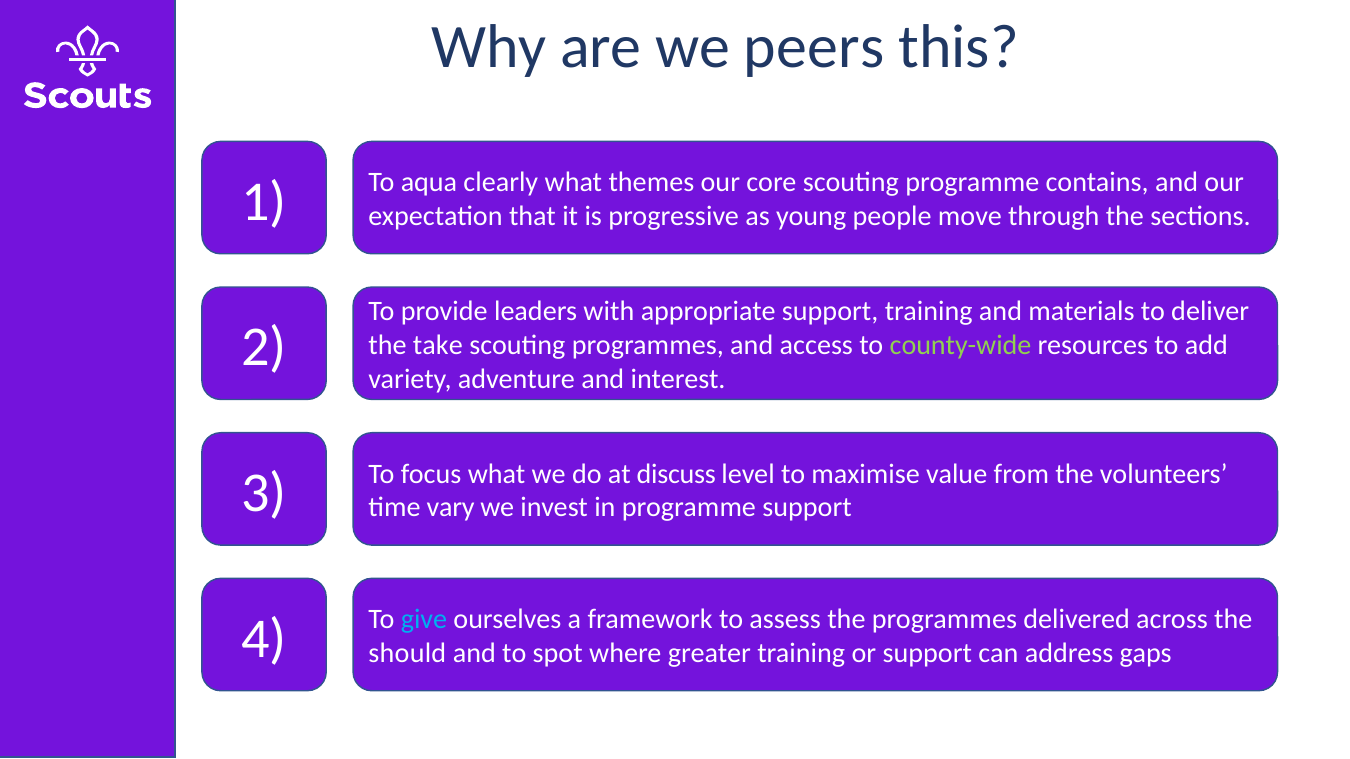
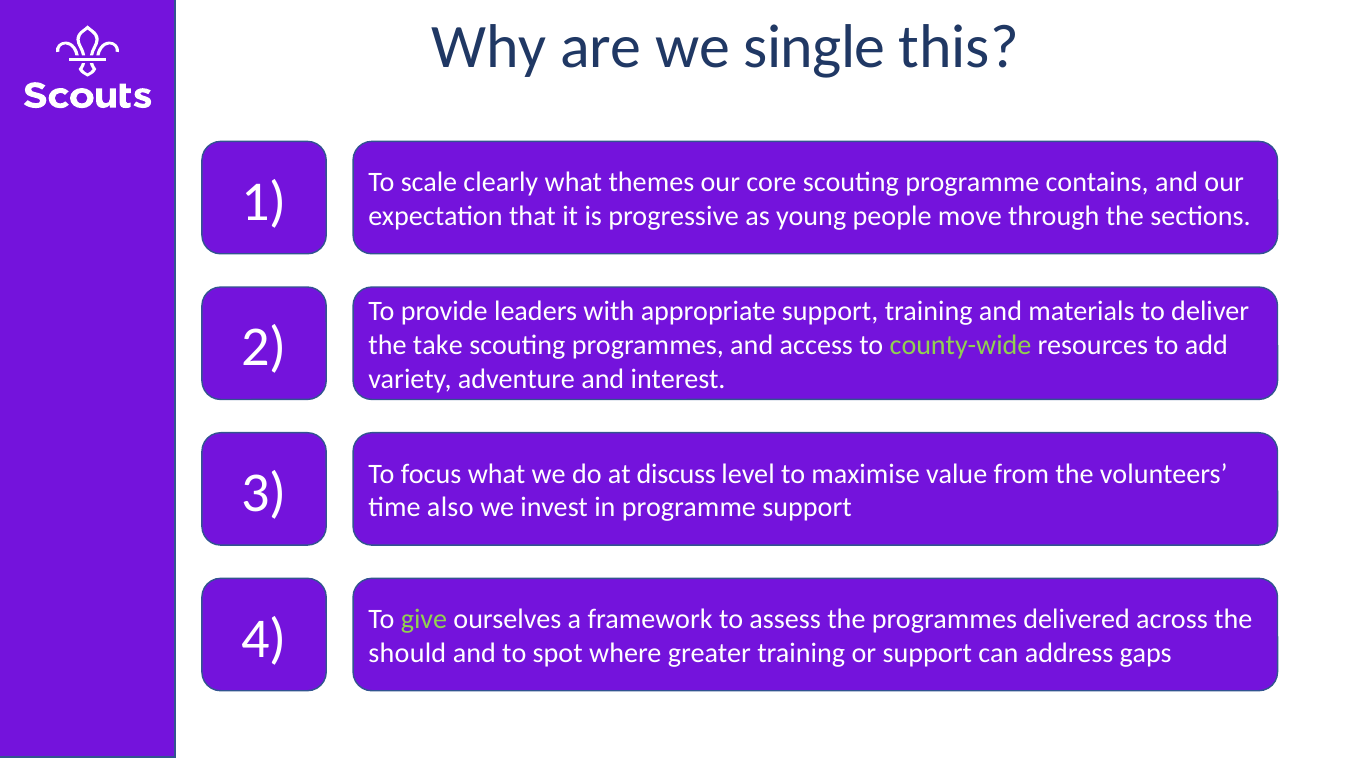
peers: peers -> single
aqua: aqua -> scale
vary: vary -> also
give colour: light blue -> light green
